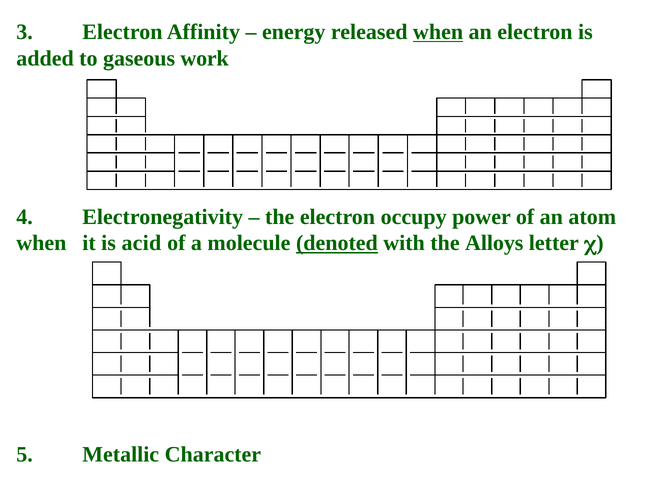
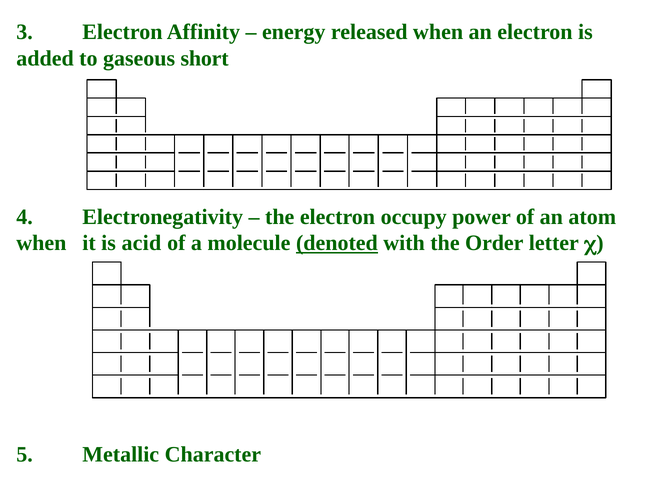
when at (438, 32) underline: present -> none
work: work -> short
Alloys: Alloys -> Order
